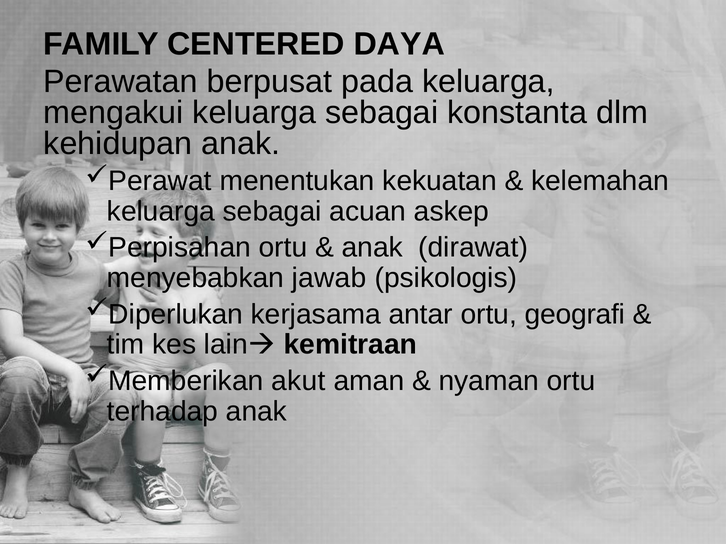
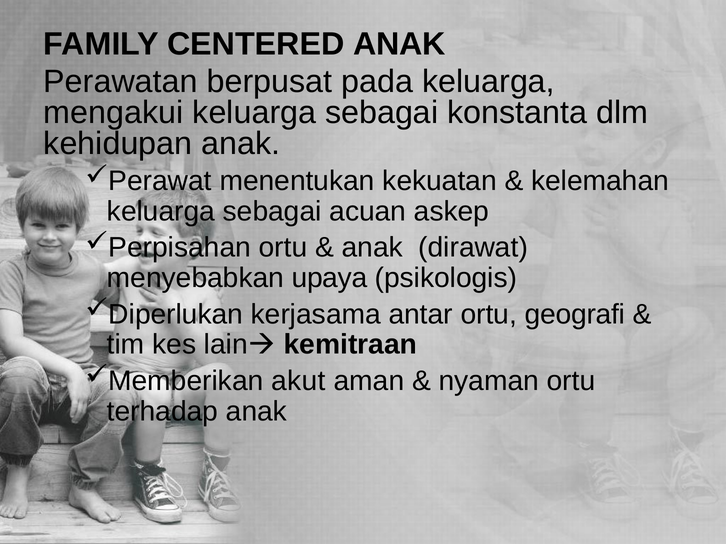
CENTERED DAYA: DAYA -> ANAK
jawab: jawab -> upaya
